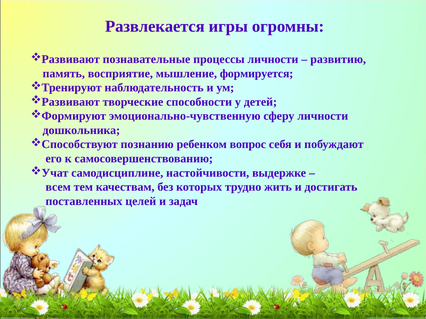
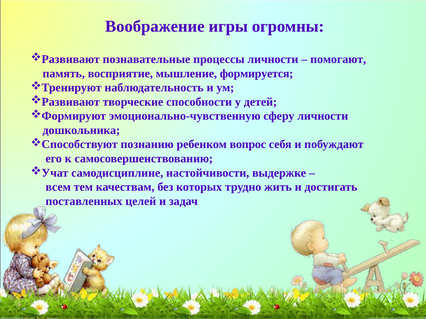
Развлекается: Развлекается -> Воображение
развитию: развитию -> помогают
